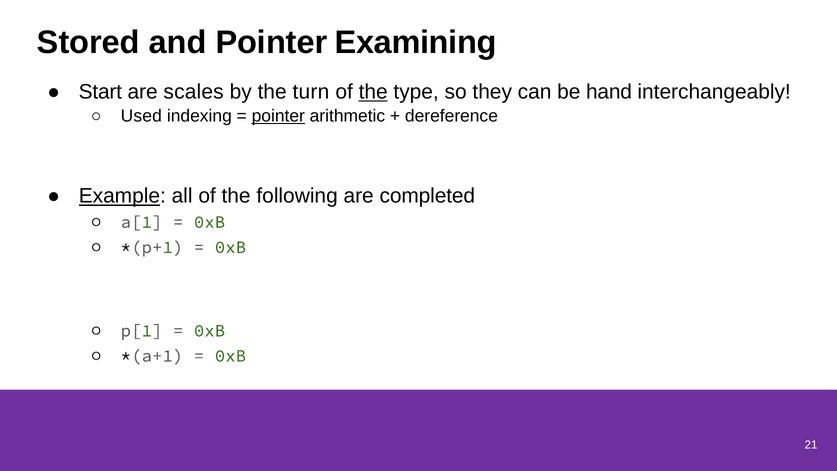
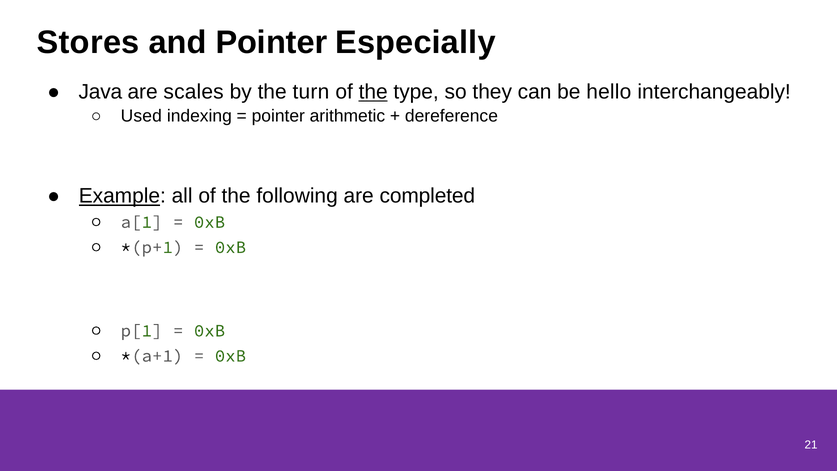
Stored: Stored -> Stores
Examining: Examining -> Especially
Start: Start -> Java
hand: hand -> hello
pointer at (278, 116) underline: present -> none
